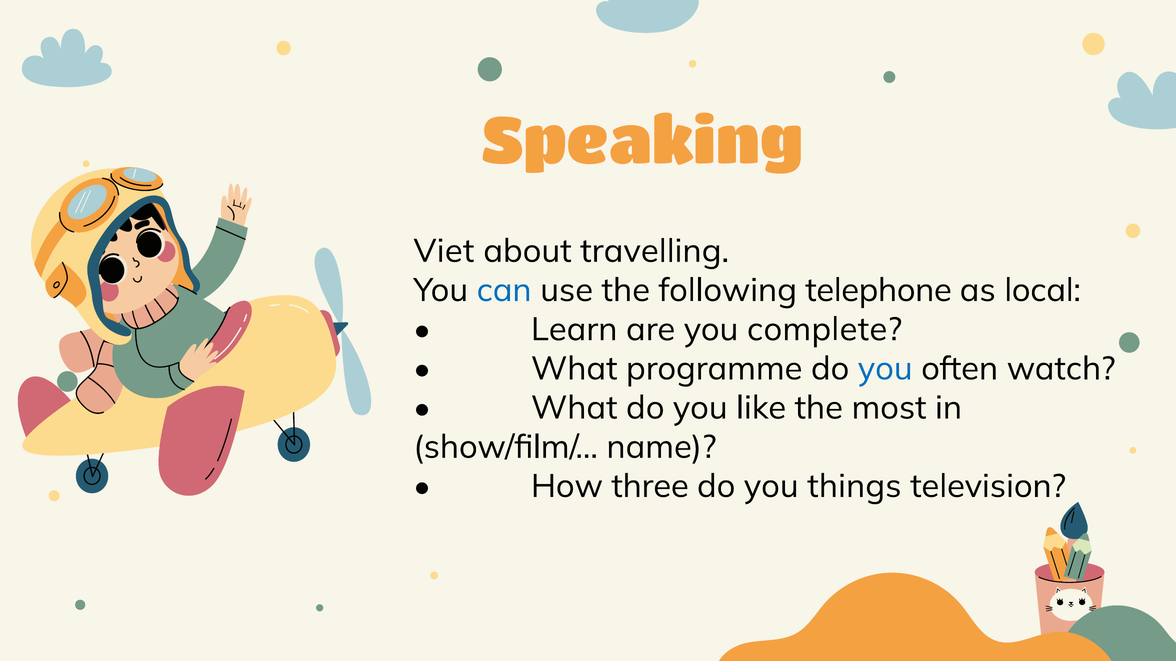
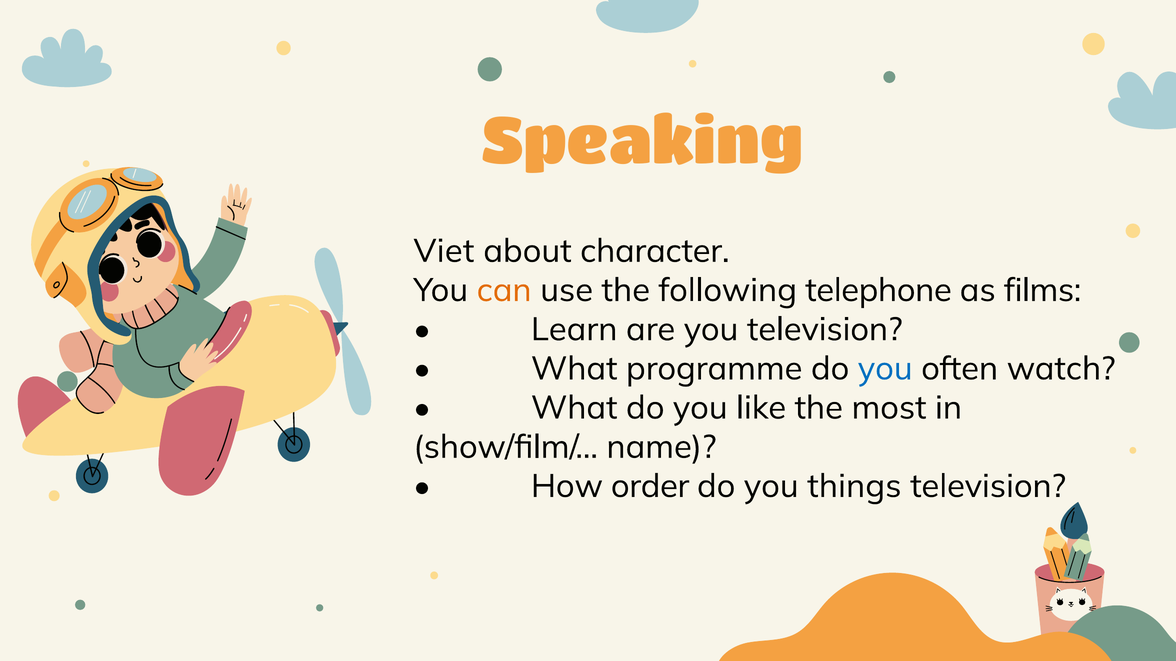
travelling: travelling -> character
can colour: blue -> orange
local: local -> films
you complete: complete -> television
three: three -> order
